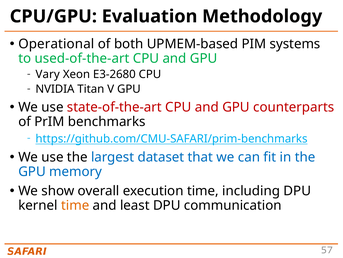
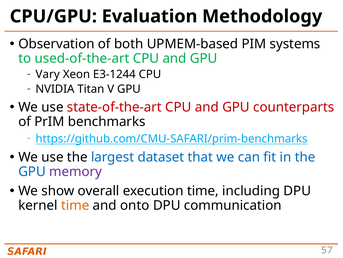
Operational: Operational -> Observation
E3-2680: E3-2680 -> E3-1244
memory colour: blue -> purple
least: least -> onto
